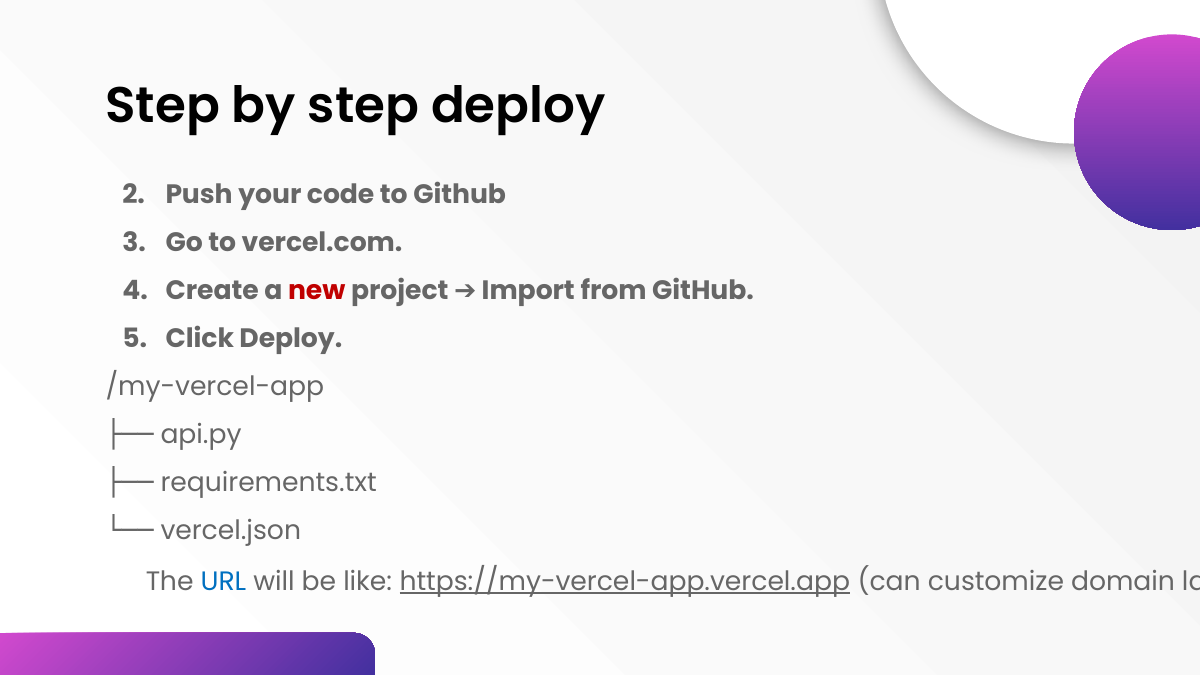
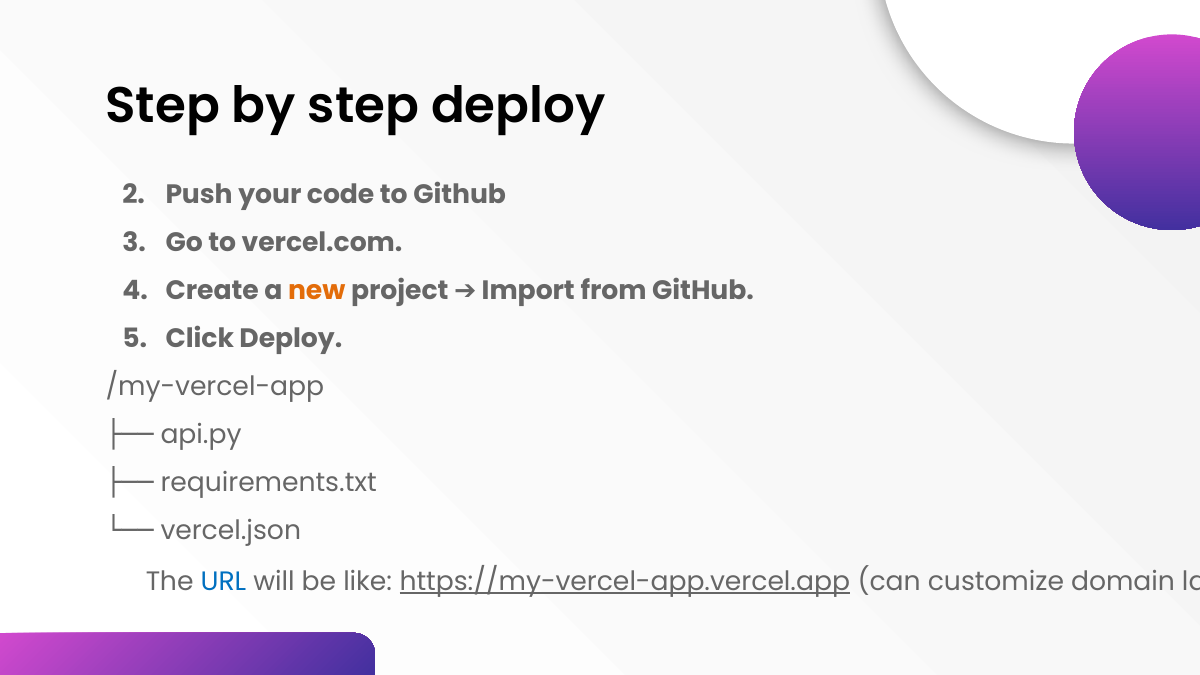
new colour: red -> orange
